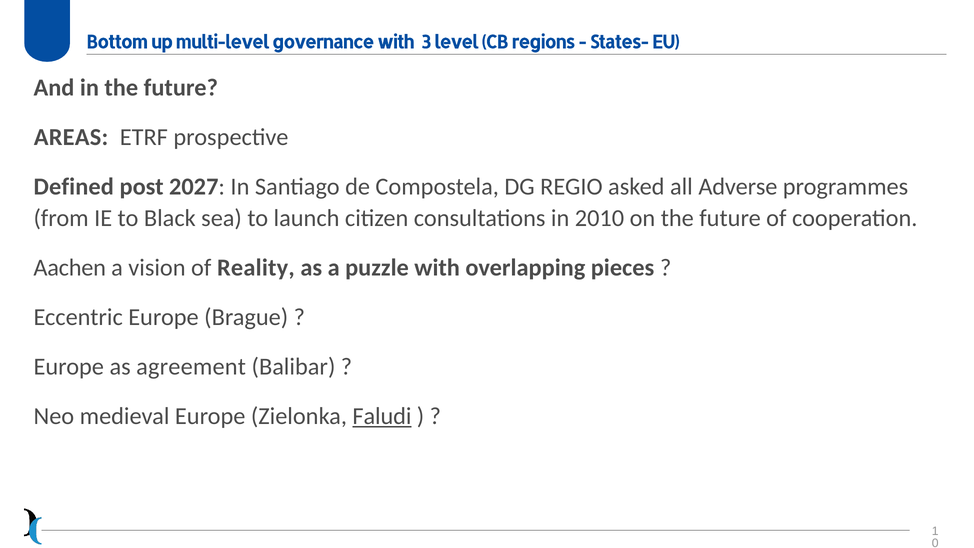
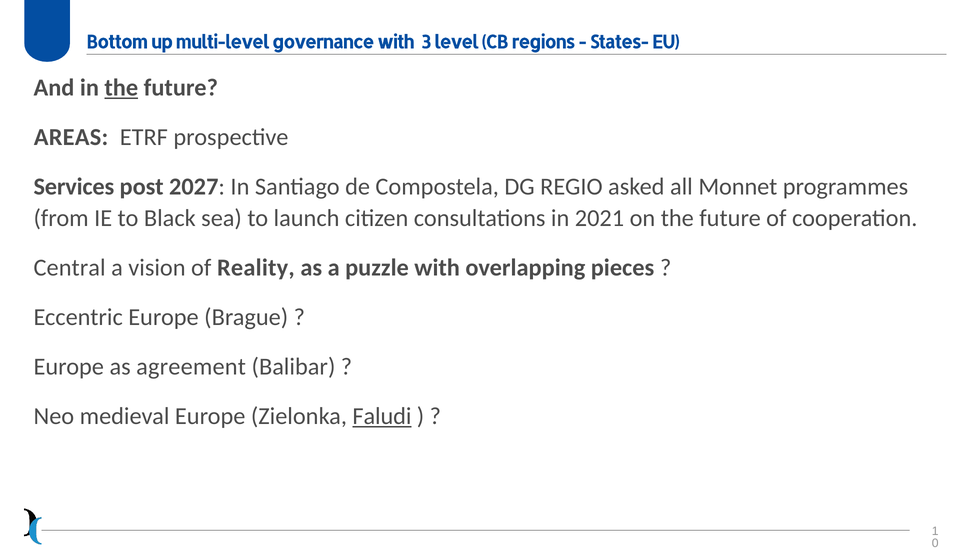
the at (121, 88) underline: none -> present
Defined: Defined -> Services
Adverse: Adverse -> Monnet
2010: 2010 -> 2021
Aachen: Aachen -> Central
